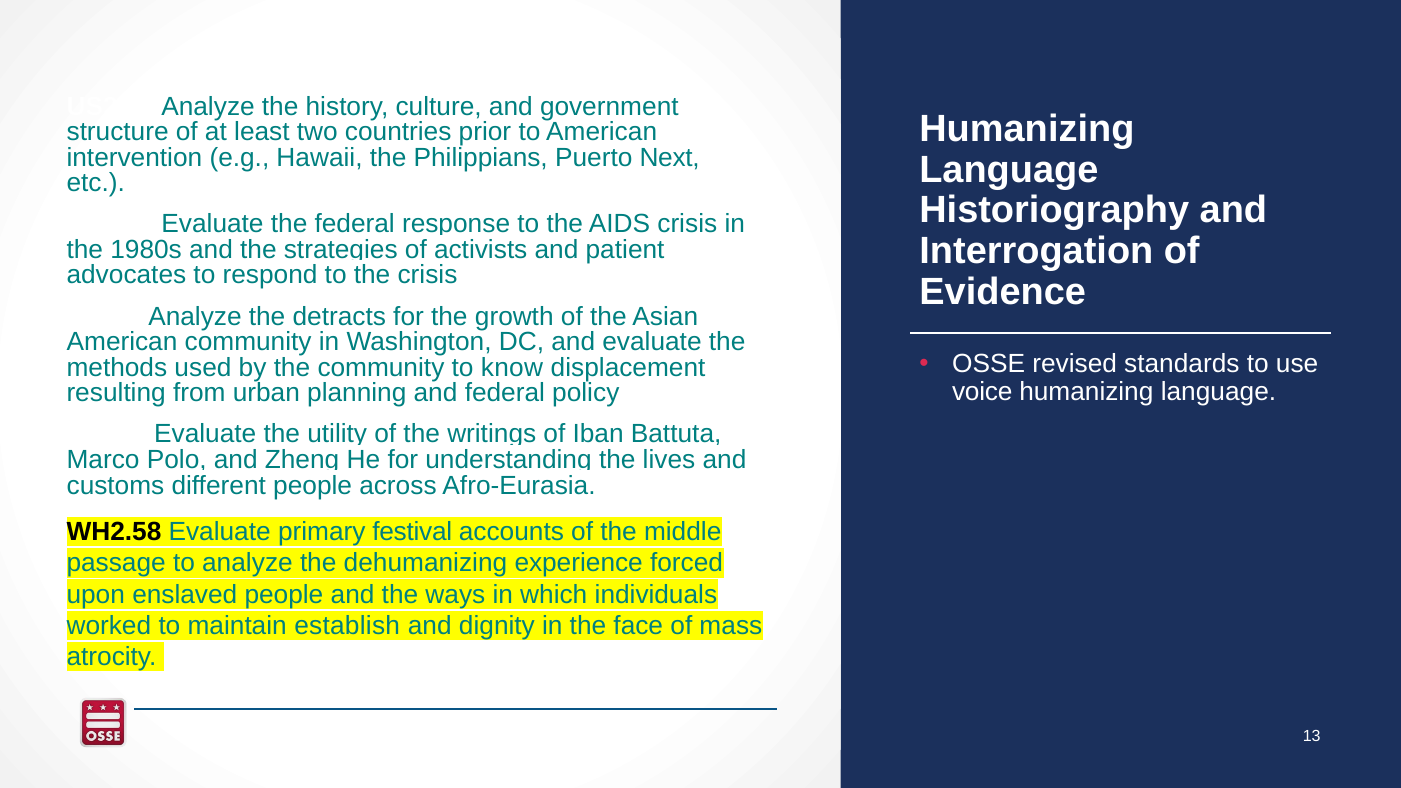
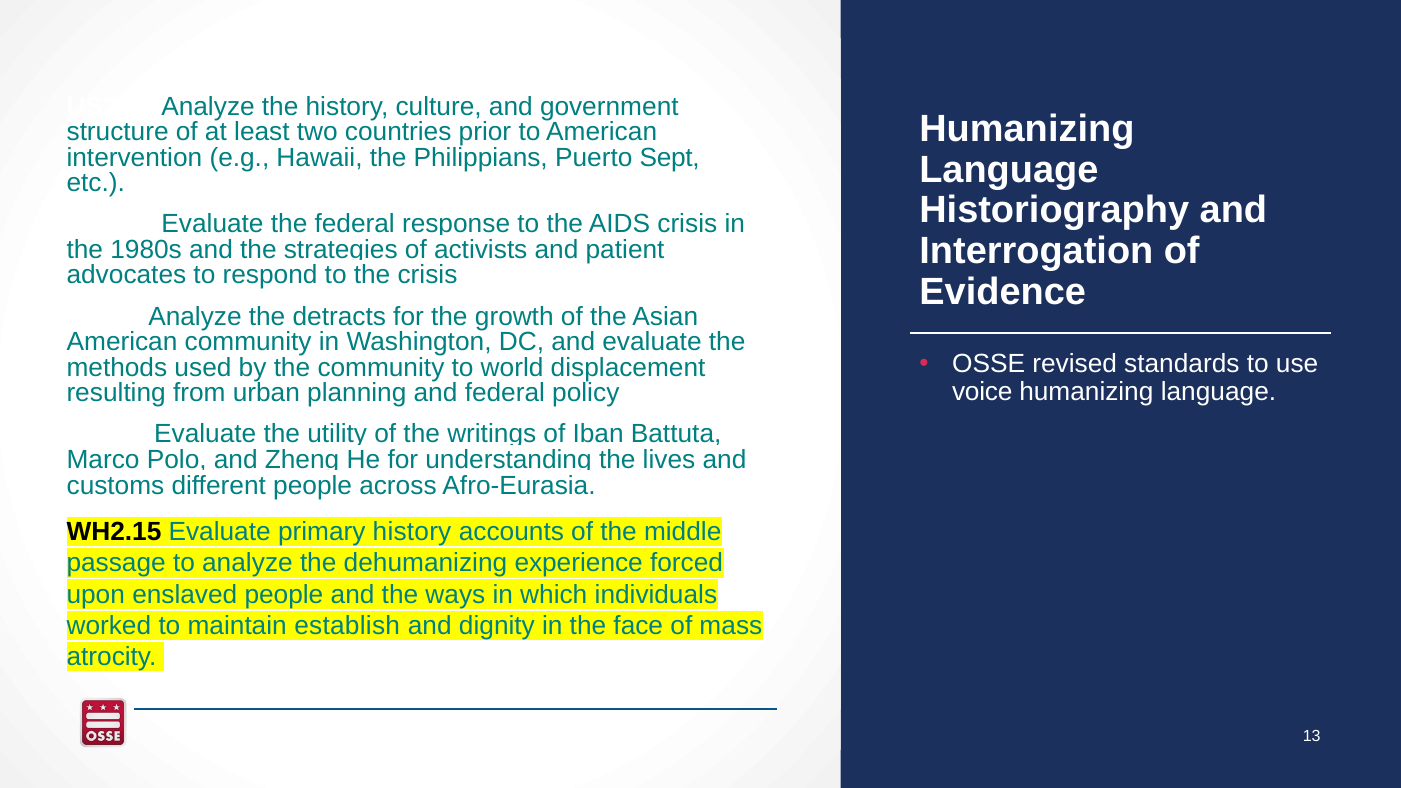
Next: Next -> Sept
know: know -> world
WH2.58: WH2.58 -> WH2.15
primary festival: festival -> history
